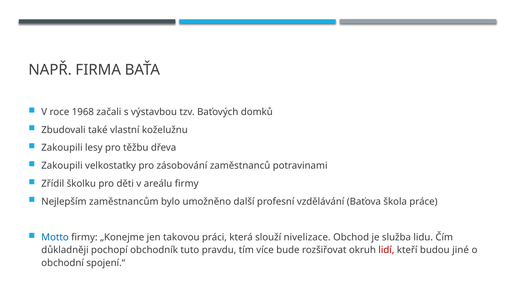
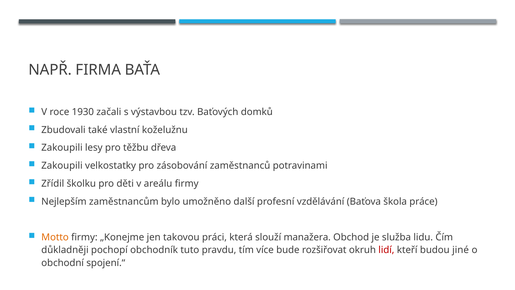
1968: 1968 -> 1930
Motto colour: blue -> orange
nivelizace: nivelizace -> manažera
